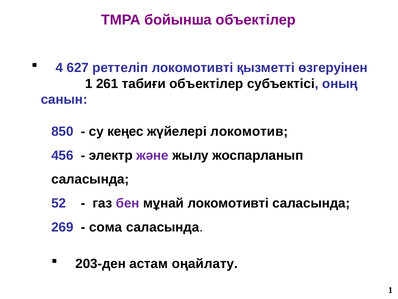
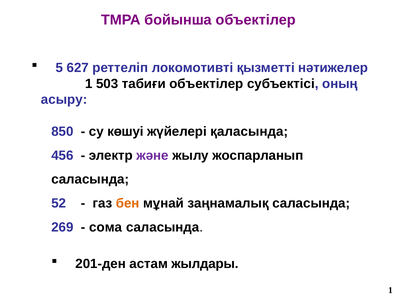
4: 4 -> 5
өзгеруінен: өзгеруінен -> нәтижелер
261: 261 -> 503
санын: санын -> асыру
кеңес: кеңес -> көшуі
локомотив: локомотив -> қаласында
бен colour: purple -> orange
мұнай локомотивті: локомотивті -> заңнамалық
203-ден: 203-ден -> 201-ден
оңайлату: оңайлату -> жылдары
